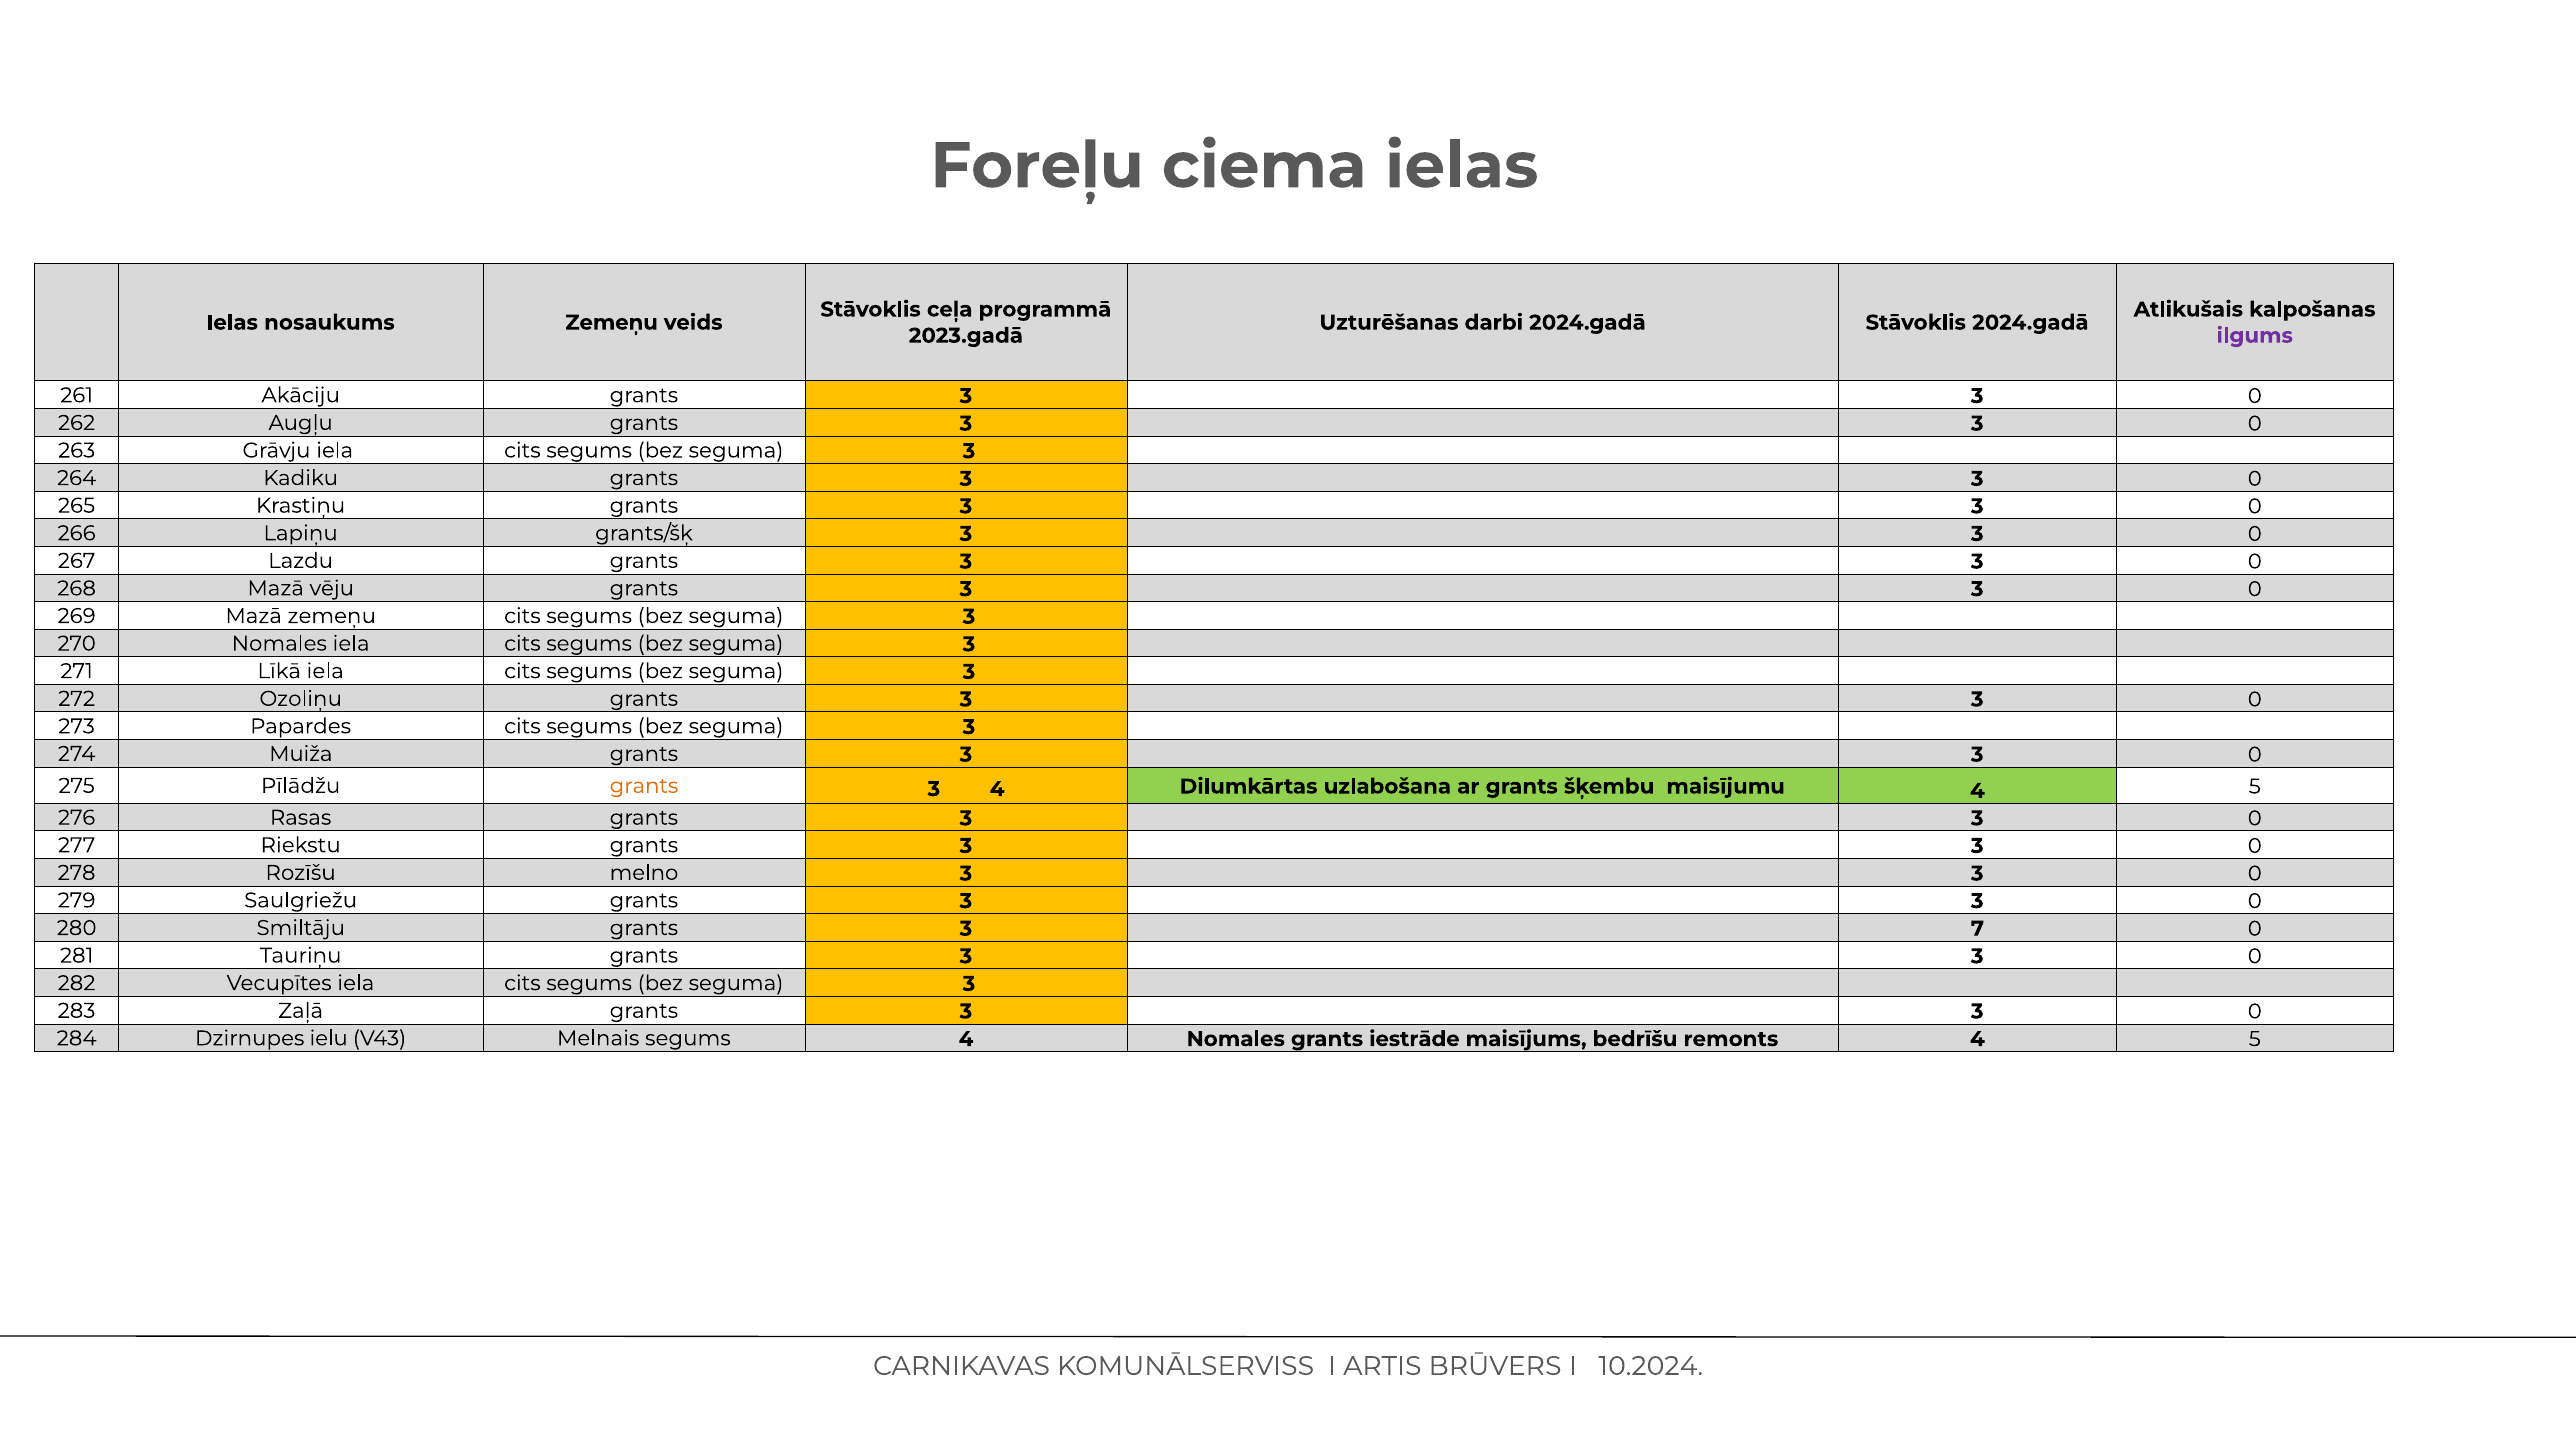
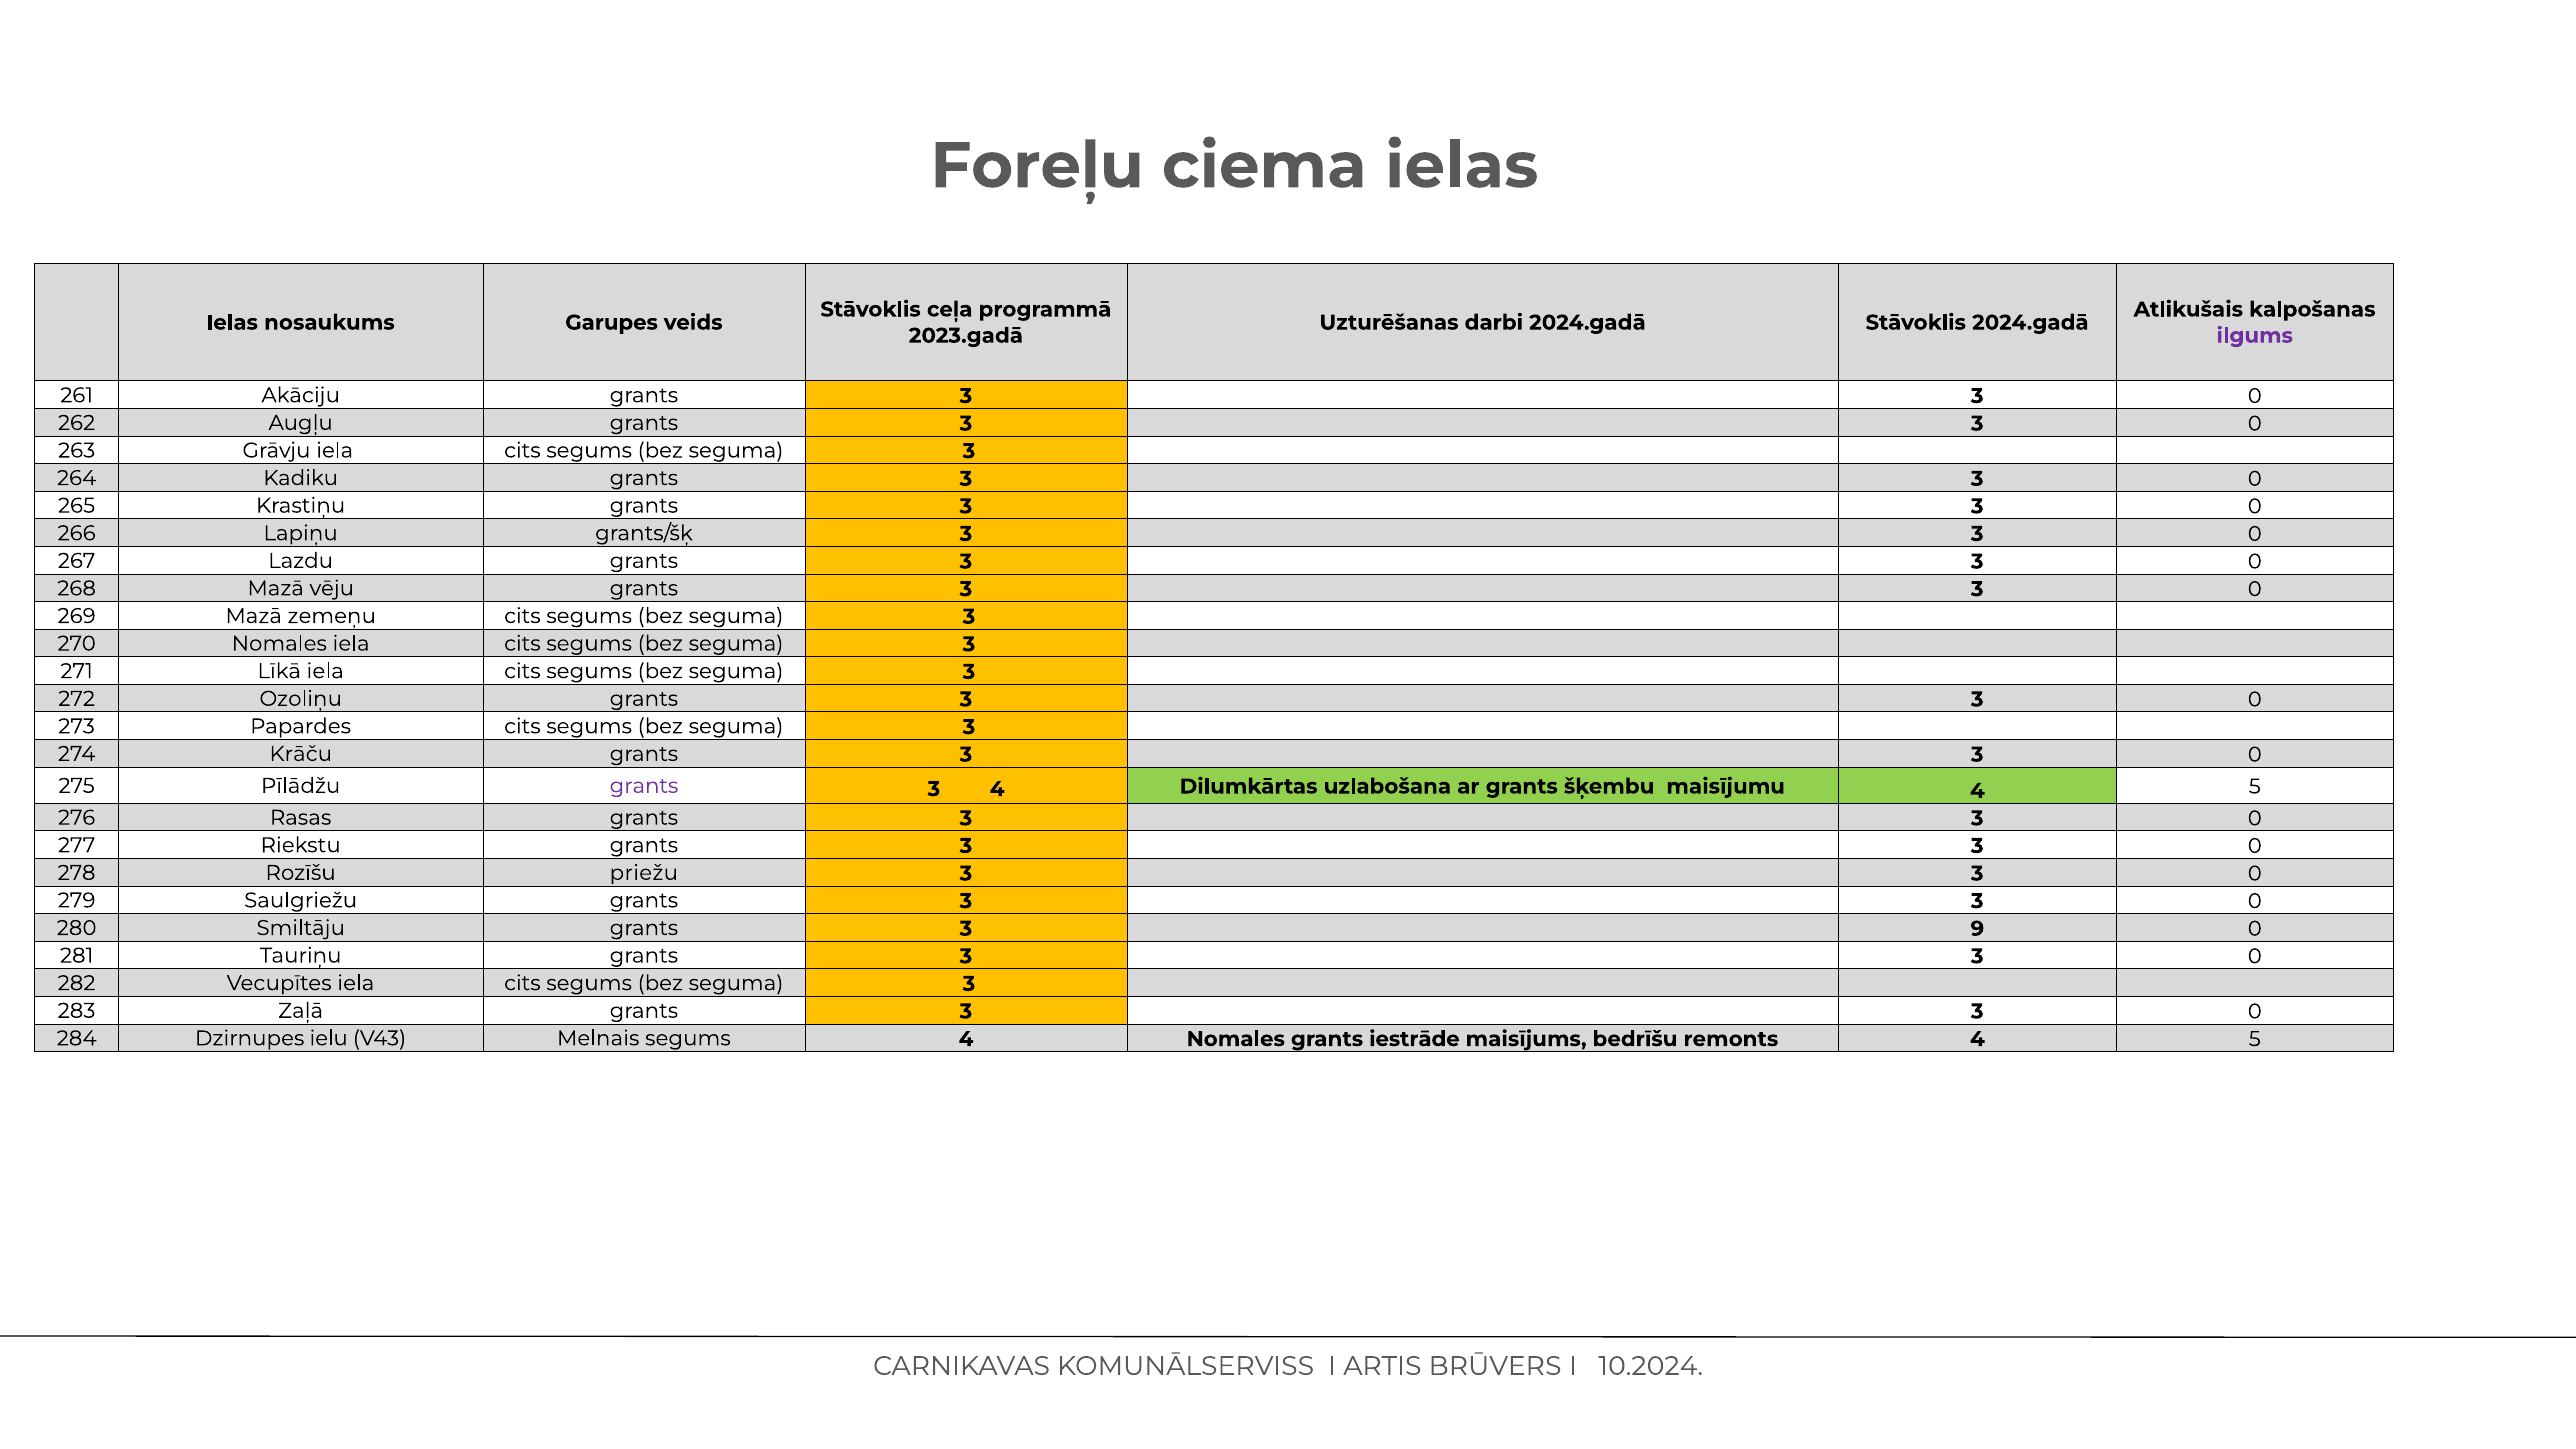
nosaukums Zemeņu: Zemeņu -> Garupes
Muiža: Muiža -> Krāču
grants at (644, 786) colour: orange -> purple
melno: melno -> priežu
7: 7 -> 9
